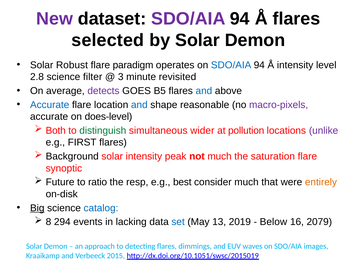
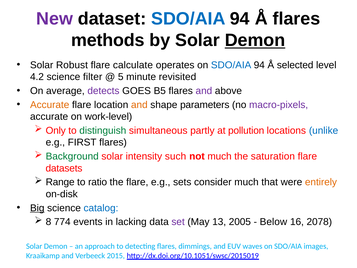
SDO/AIA at (188, 19) colour: purple -> blue
selected: selected -> methods
Demon at (255, 40) underline: none -> present
paradigm: paradigm -> calculate
Å intensity: intensity -> selected
2.8: 2.8 -> 4.2
3: 3 -> 5
and at (204, 91) colour: blue -> purple
Accurate at (50, 105) colour: blue -> orange
and at (139, 105) colour: blue -> orange
reasonable: reasonable -> parameters
does-level: does-level -> work-level
Both: Both -> Only
wider: wider -> partly
unlike colour: purple -> blue
Background colour: black -> green
peak: peak -> such
synoptic: synoptic -> datasets
Future: Future -> Range
the resp: resp -> flare
best: best -> sets
294: 294 -> 774
set colour: blue -> purple
2019: 2019 -> 2005
2079: 2079 -> 2078
